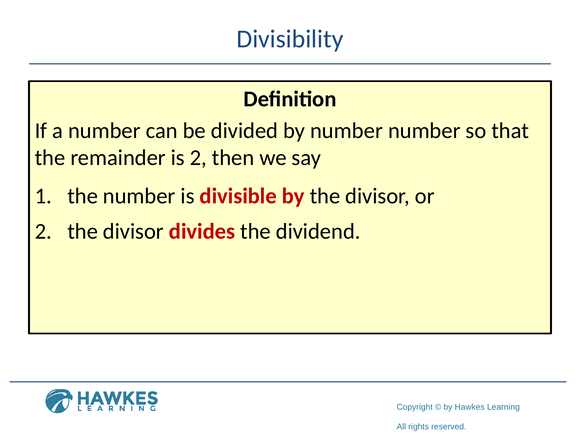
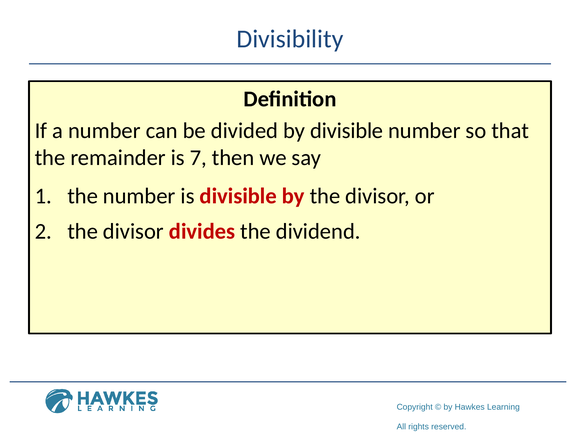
by number: number -> divisible
is 2: 2 -> 7
